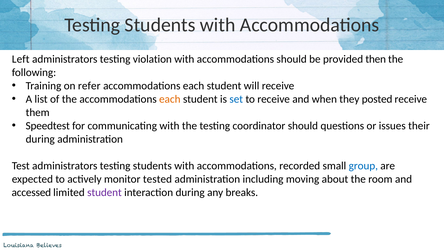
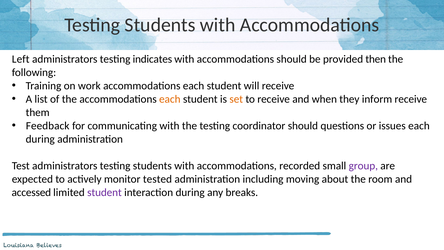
violation: violation -> indicates
refer: refer -> work
set colour: blue -> orange
posted: posted -> inform
Speedtest: Speedtest -> Feedback
issues their: their -> each
group colour: blue -> purple
